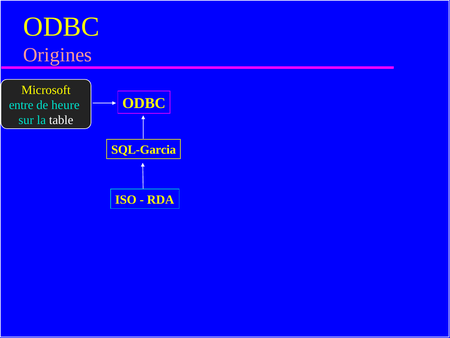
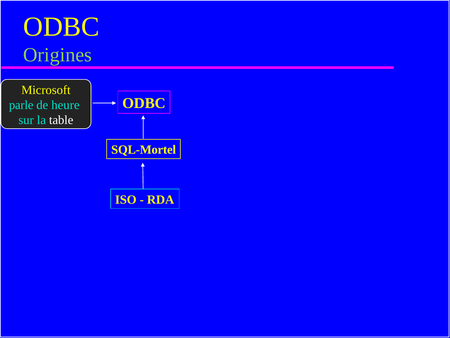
Origines colour: pink -> light green
entre: entre -> parle
SQL-Garcia: SQL-Garcia -> SQL-Mortel
